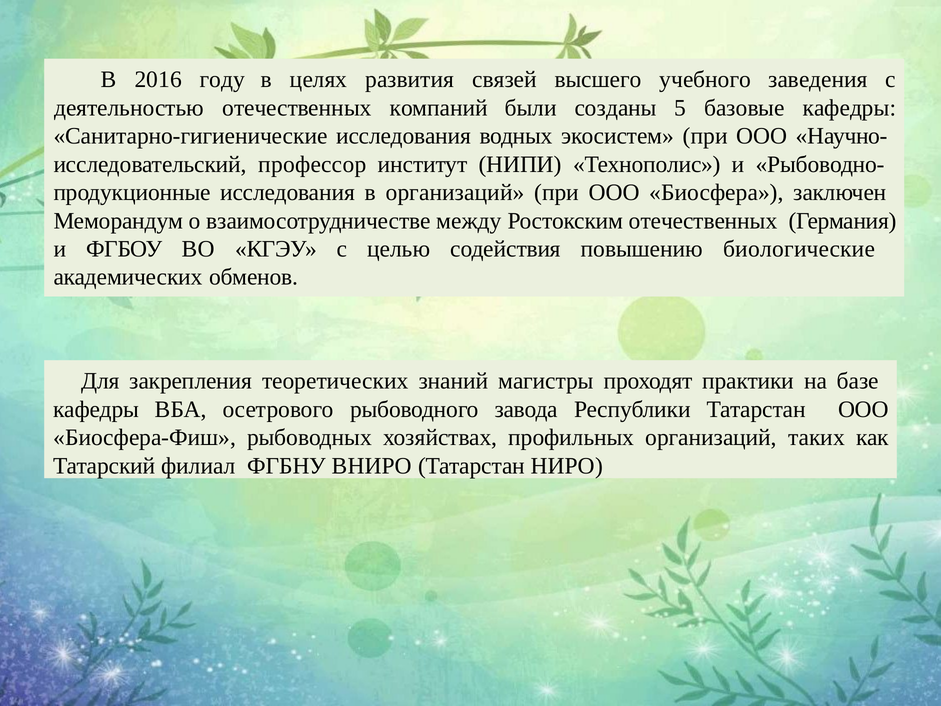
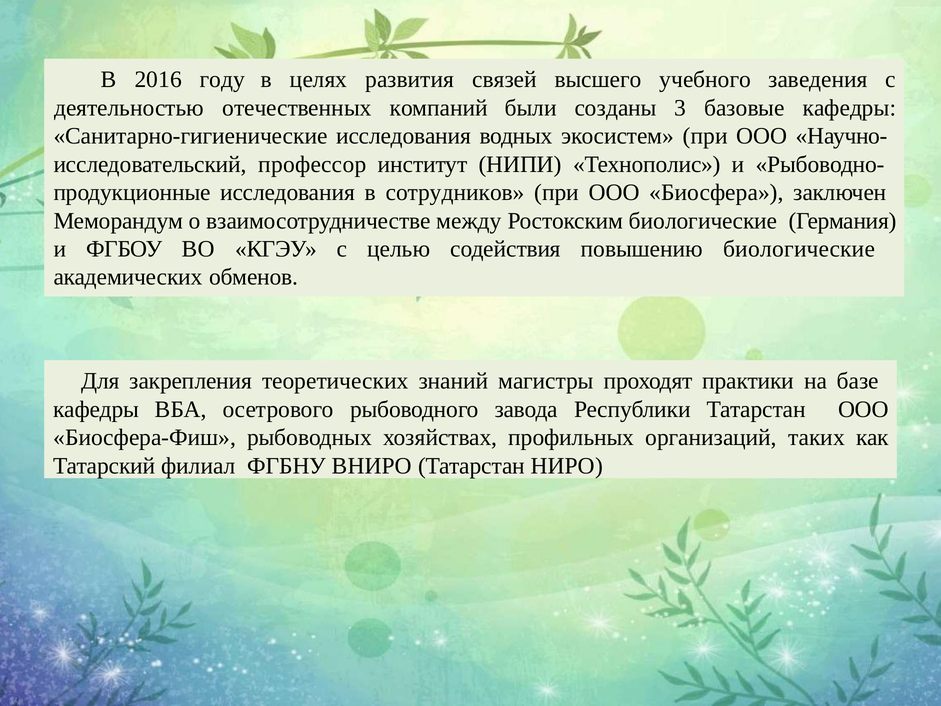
5: 5 -> 3
в организаций: организаций -> сотрудников
Ростокским отечественных: отечественных -> биологические
